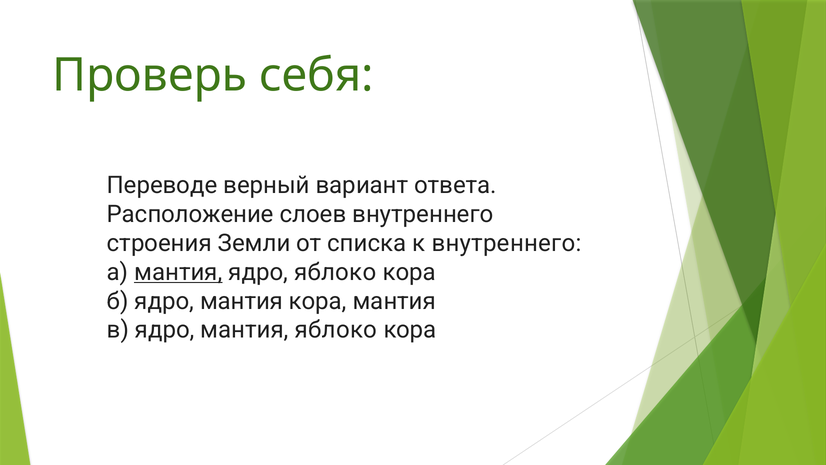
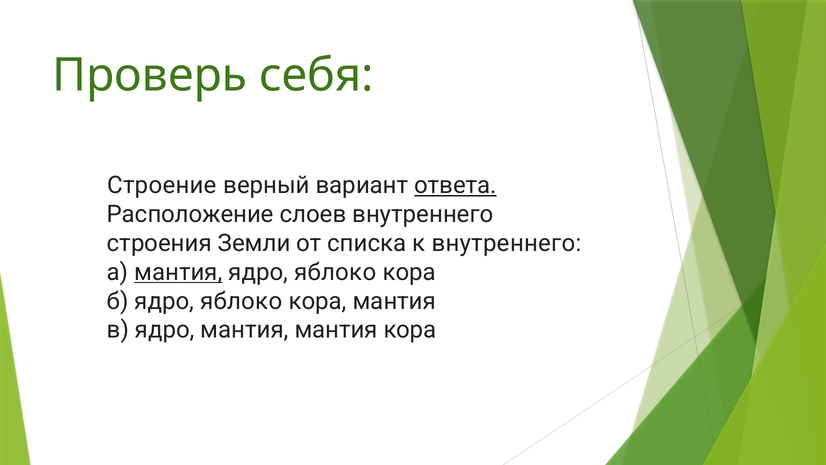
Переводе: Переводе -> Строение
ответа underline: none -> present
б ядро мантия: мантия -> яблоко
мантия яблоко: яблоко -> мантия
